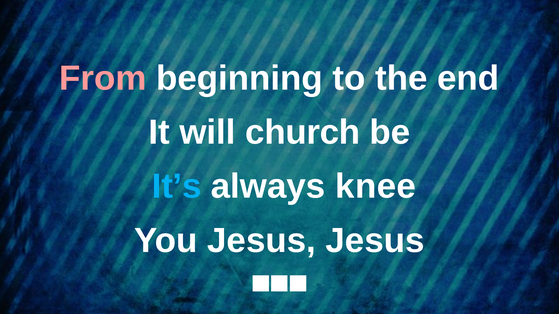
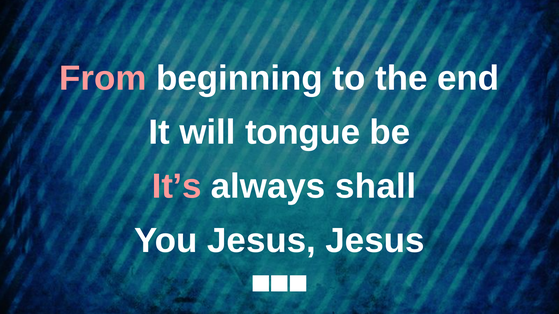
church: church -> tongue
It’s colour: light blue -> pink
knee: knee -> shall
